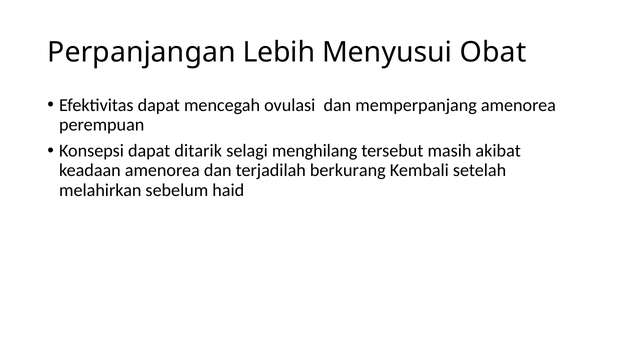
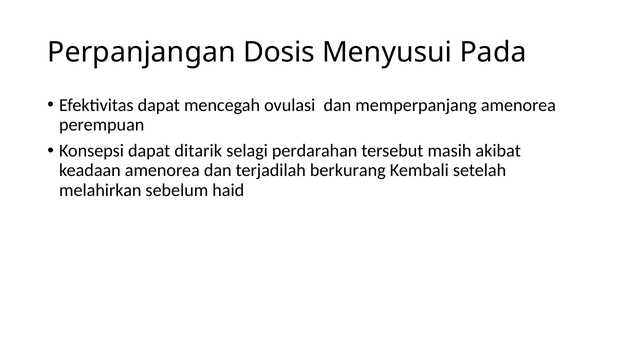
Lebih: Lebih -> Dosis
Obat: Obat -> Pada
menghilang: menghilang -> perdarahan
